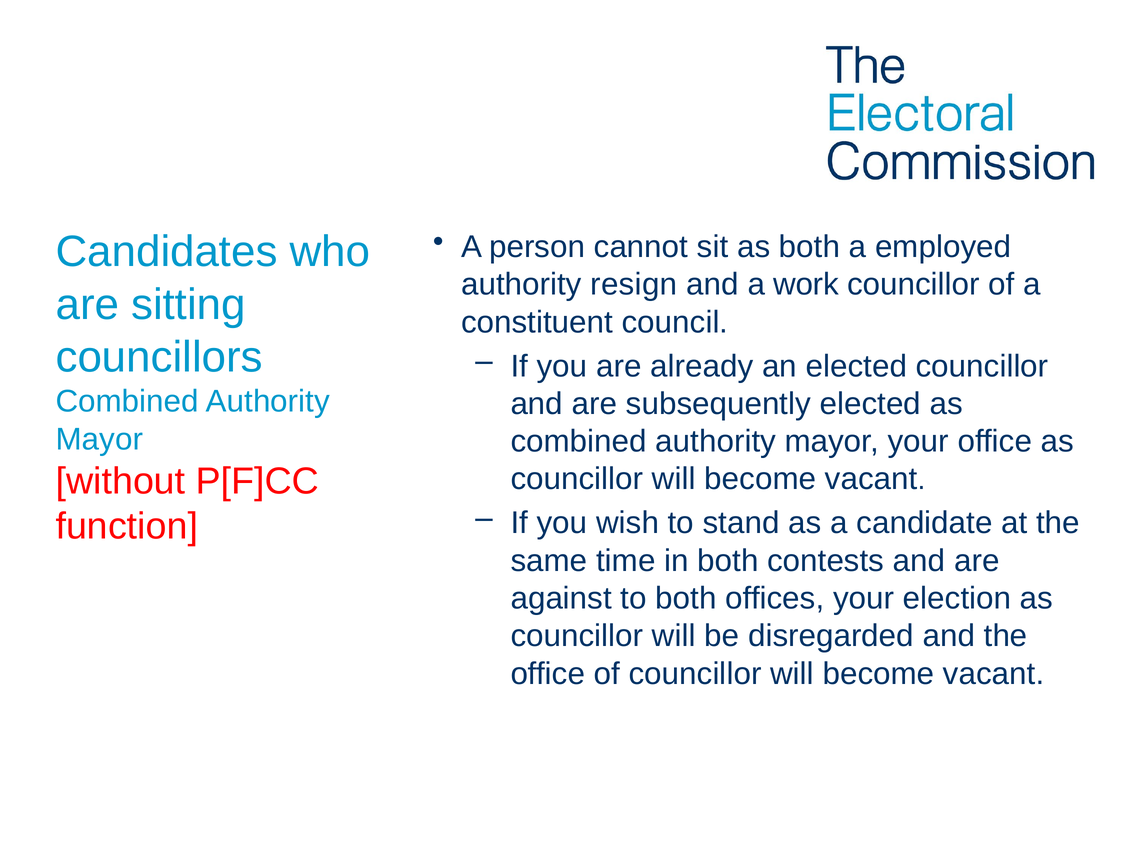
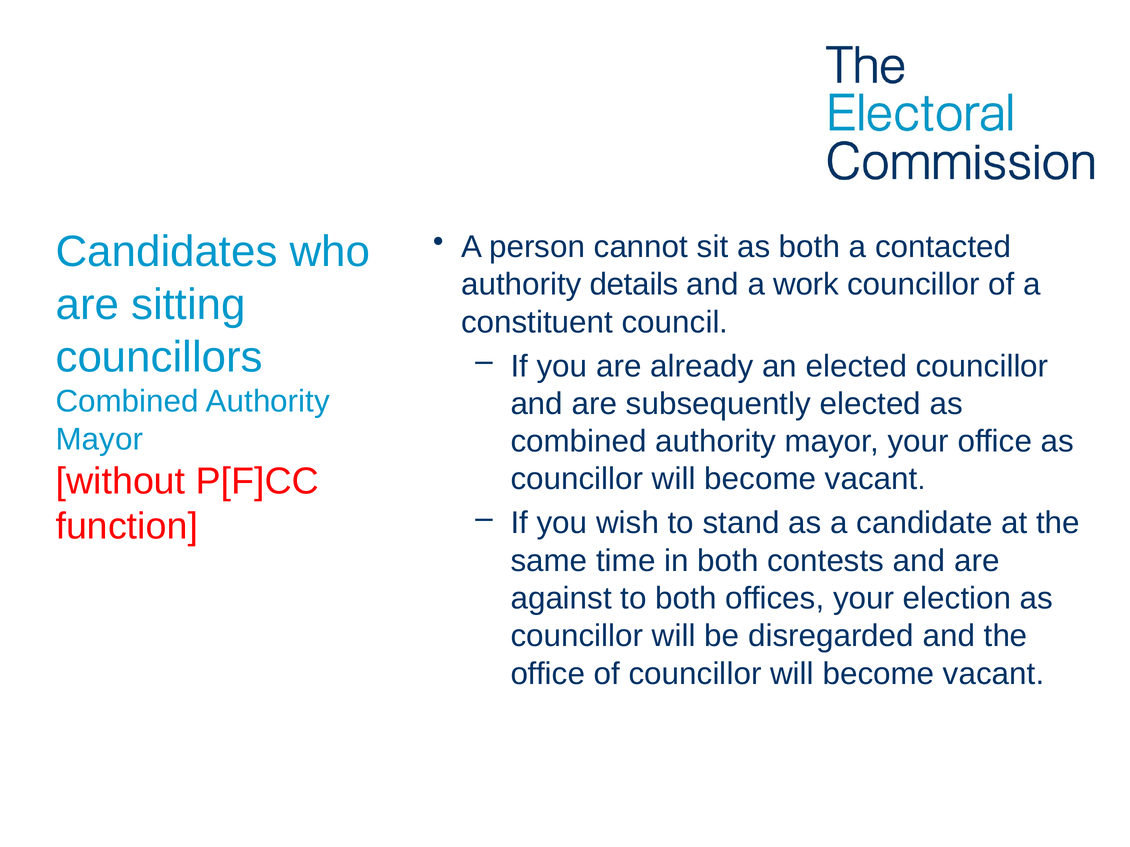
employed: employed -> contacted
resign: resign -> details
